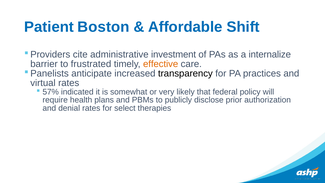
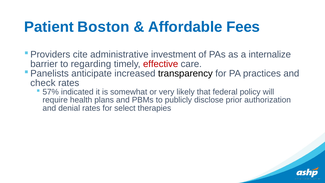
Shift: Shift -> Fees
frustrated: frustrated -> regarding
effective colour: orange -> red
virtual: virtual -> check
